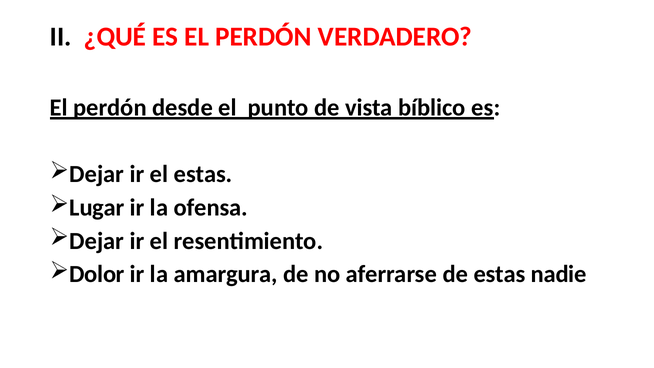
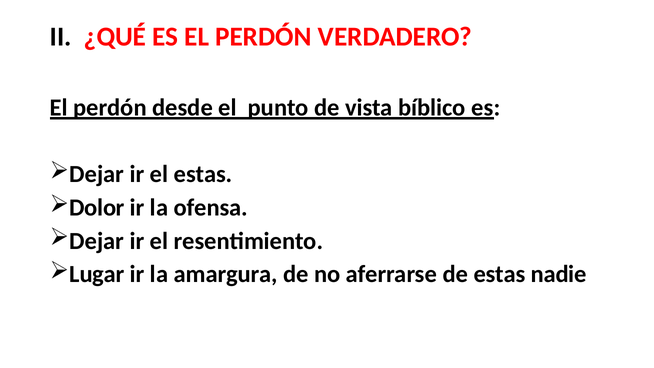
Lugar: Lugar -> Dolor
Dolor: Dolor -> Lugar
